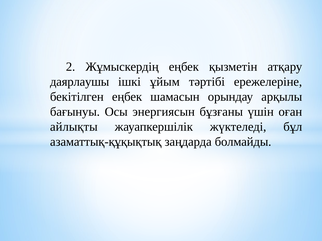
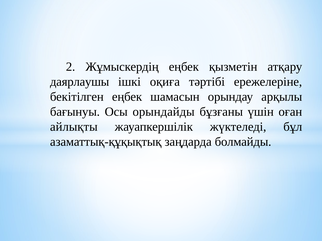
ұйым: ұйым -> оқиға
энергиясын: энергиясын -> орындайды
